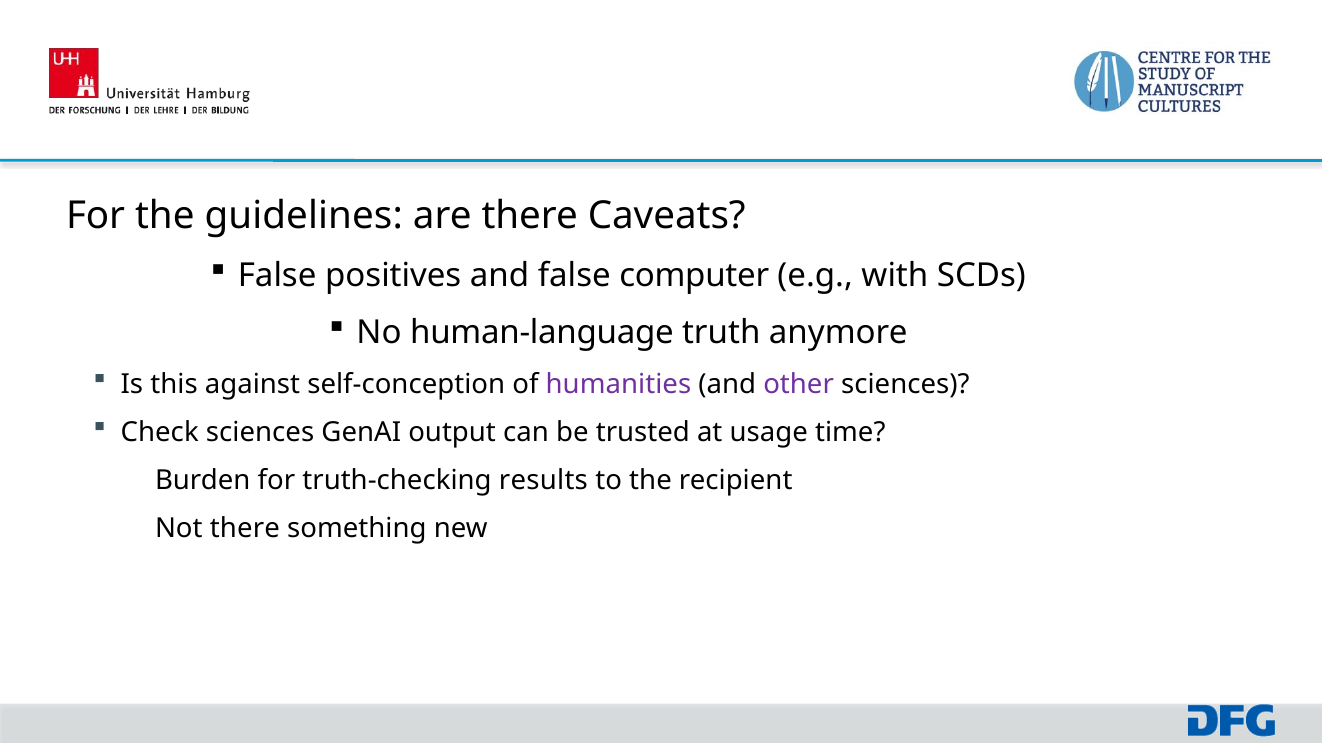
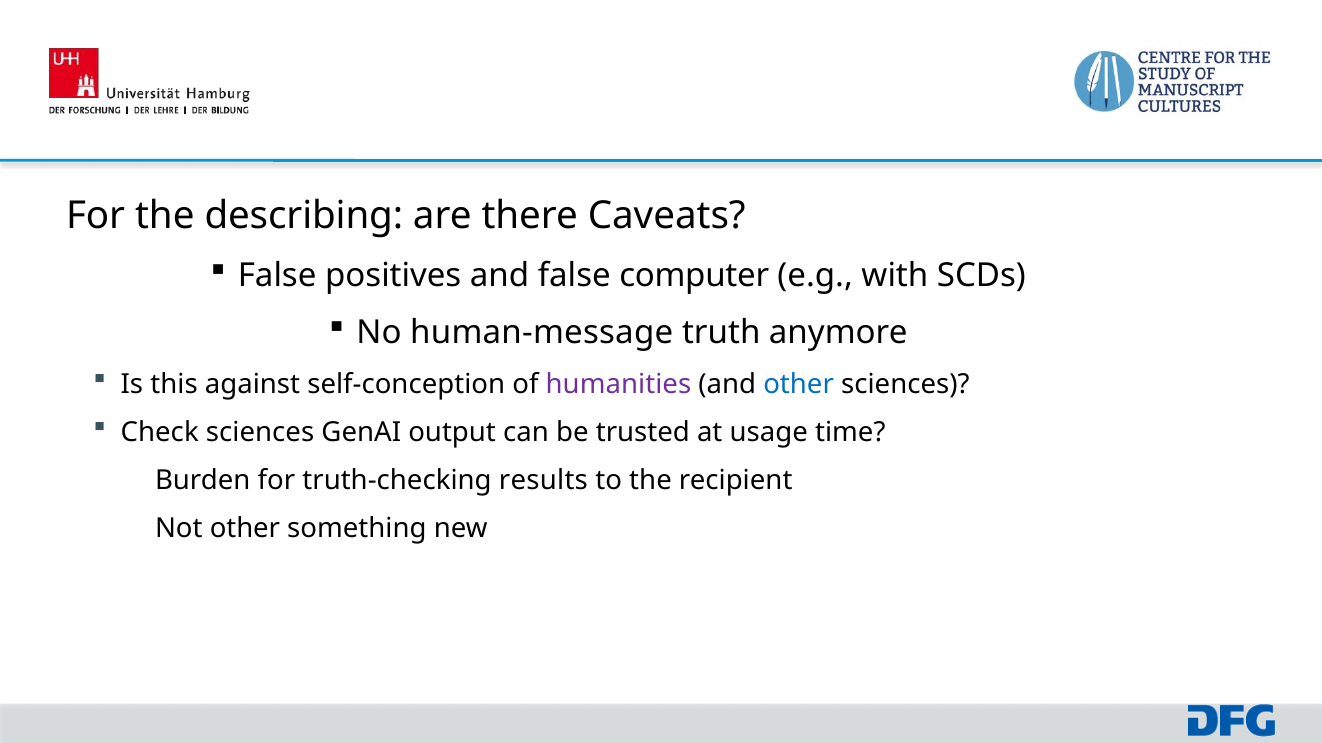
guidelines: guidelines -> describing
human-language: human-language -> human-message
other at (799, 384) colour: purple -> blue
Not there: there -> other
